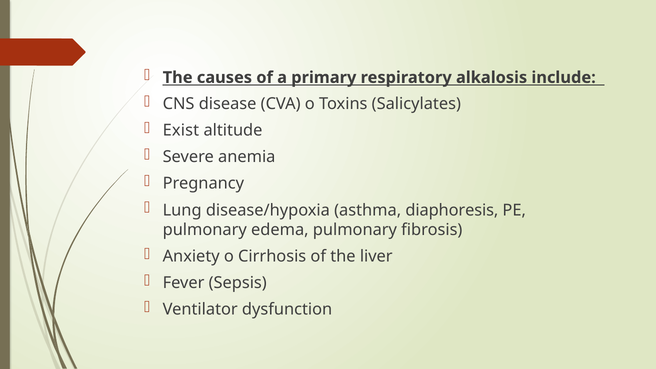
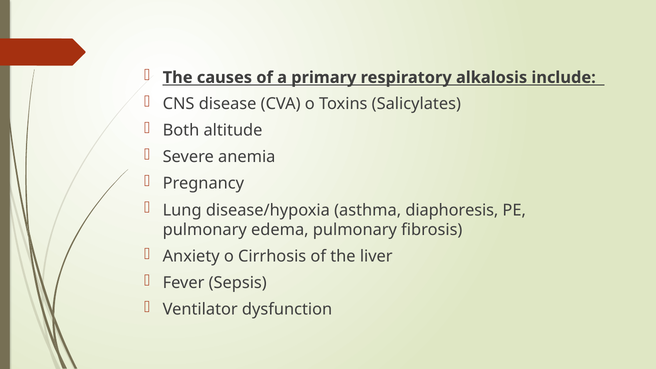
Exist: Exist -> Both
